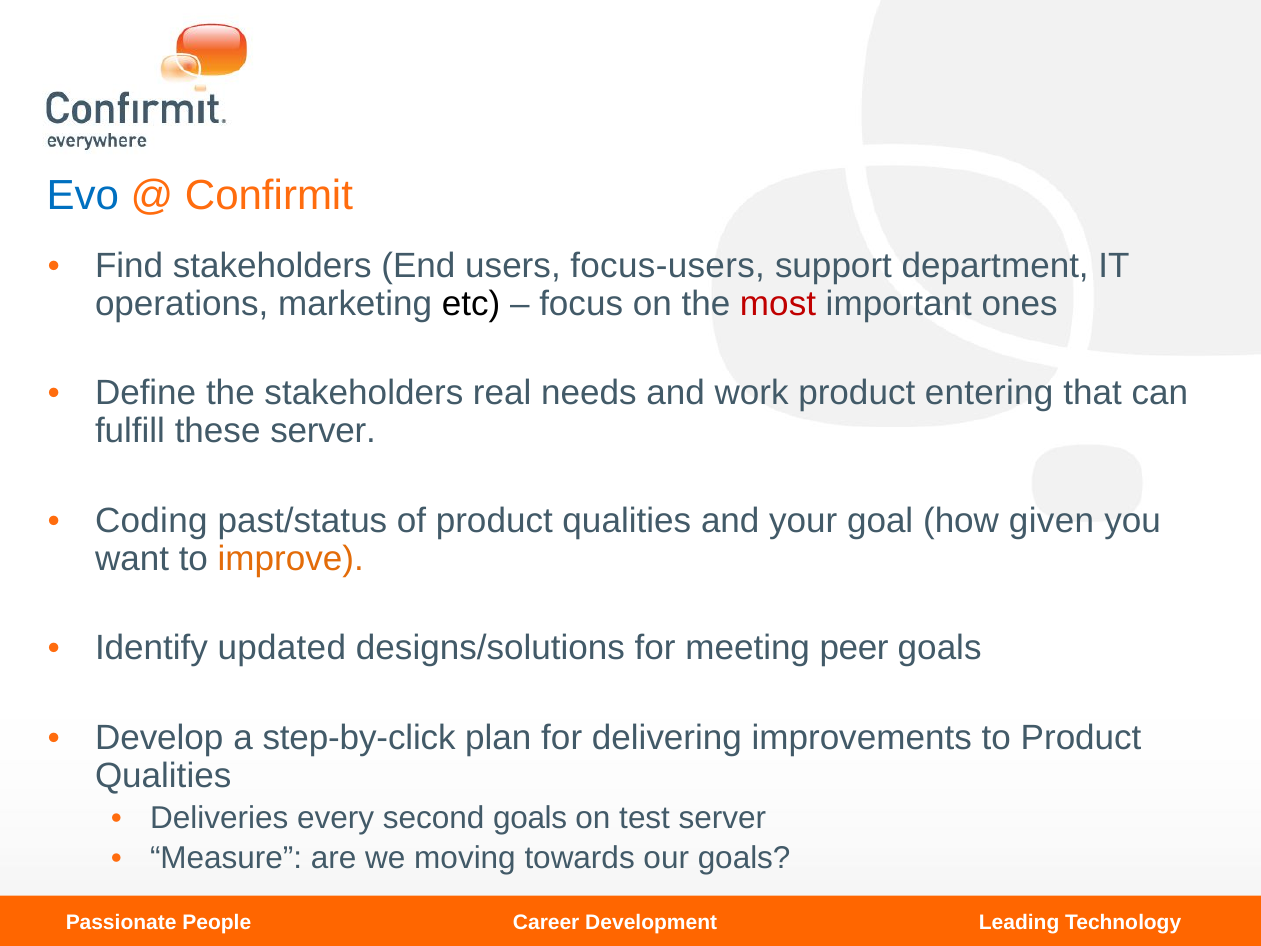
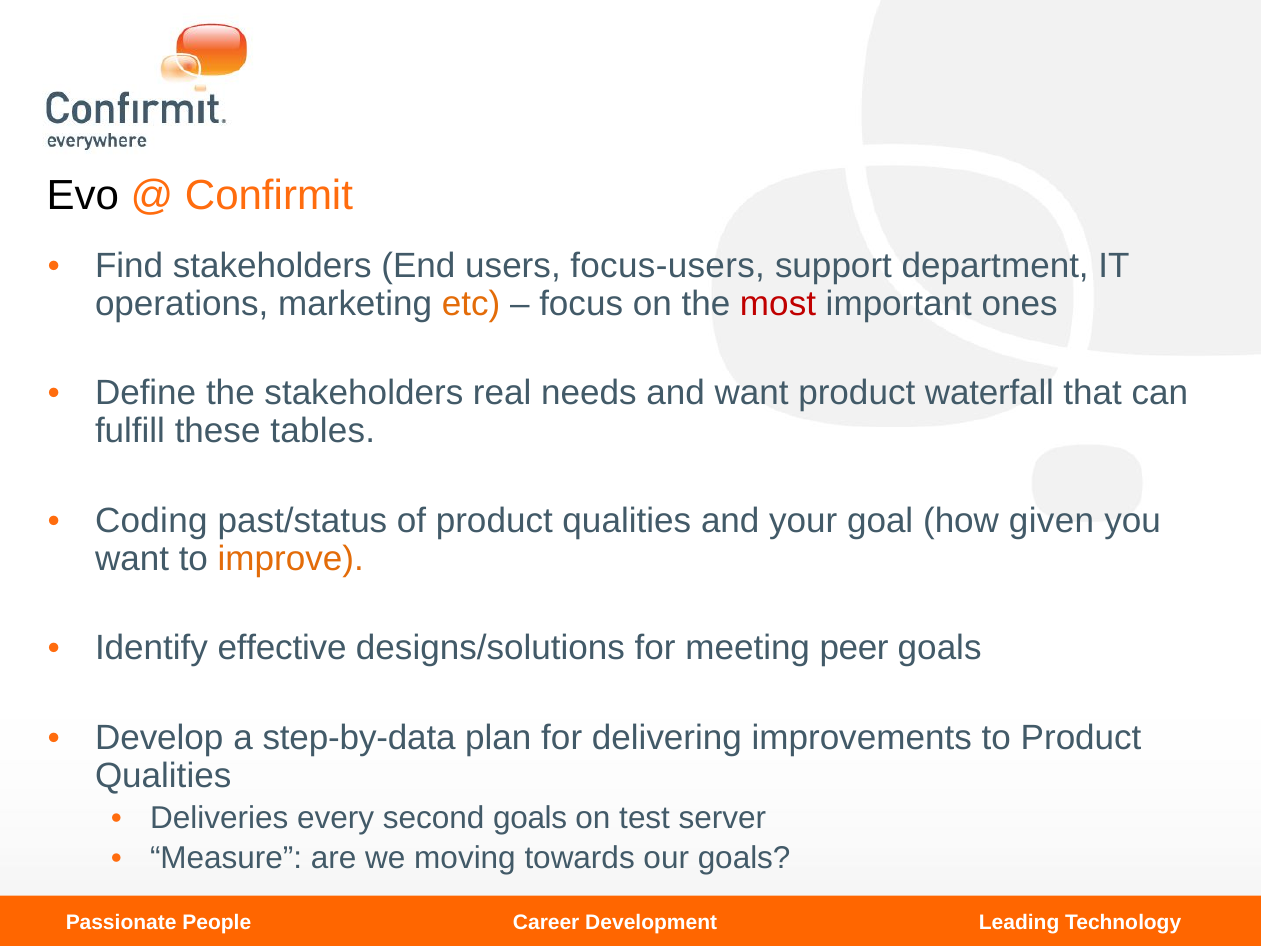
Evo colour: blue -> black
etc colour: black -> orange
and work: work -> want
entering: entering -> waterfall
these server: server -> tables
updated: updated -> effective
step-by-click: step-by-click -> step-by-data
